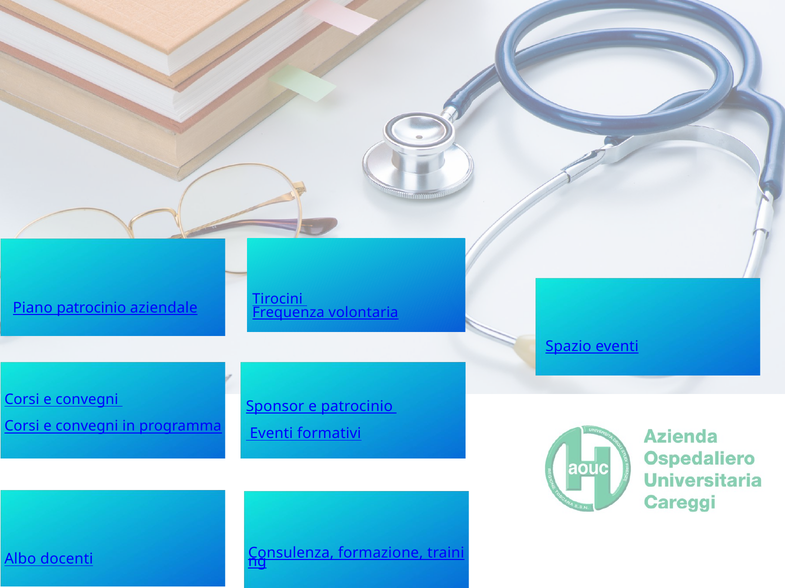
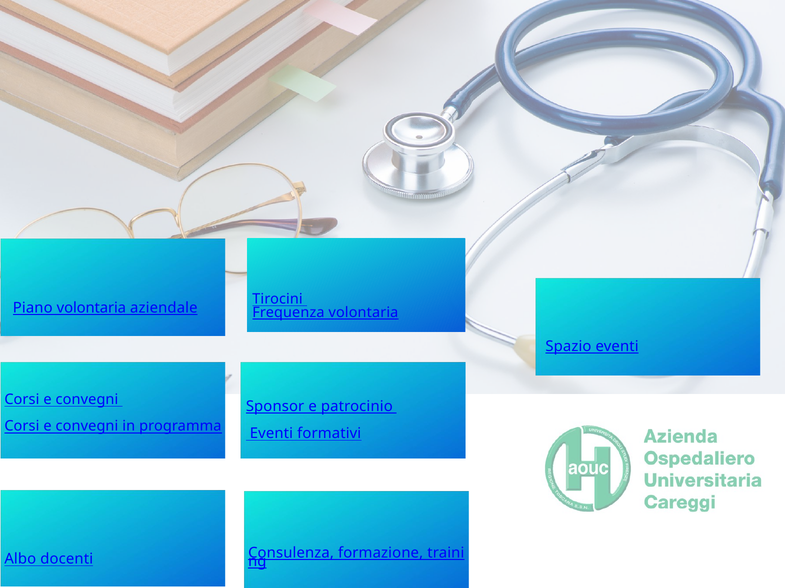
Piano patrocinio: patrocinio -> volontaria
